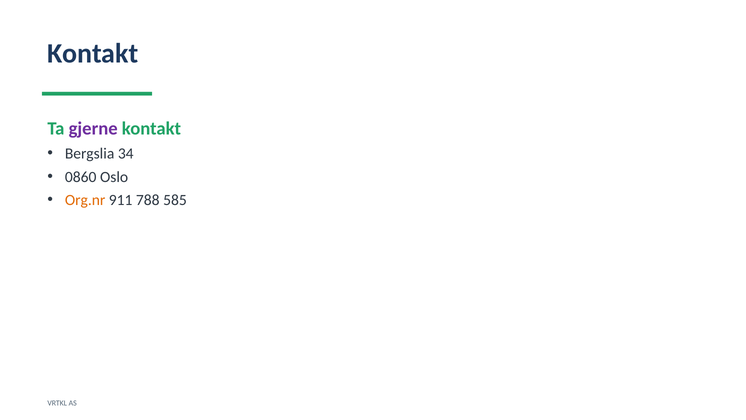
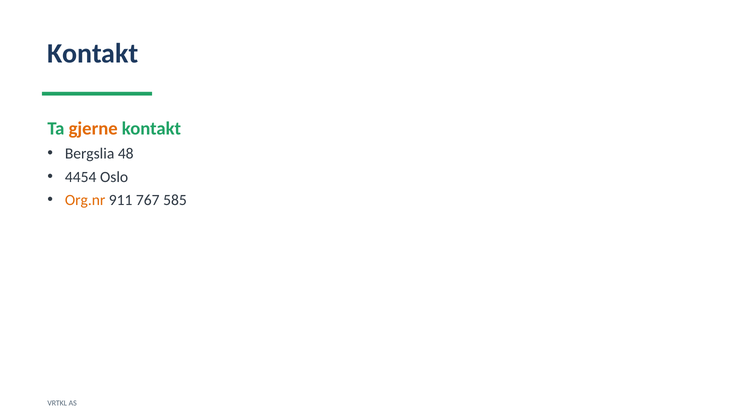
gjerne colour: purple -> orange
34: 34 -> 48
0860: 0860 -> 4454
788: 788 -> 767
